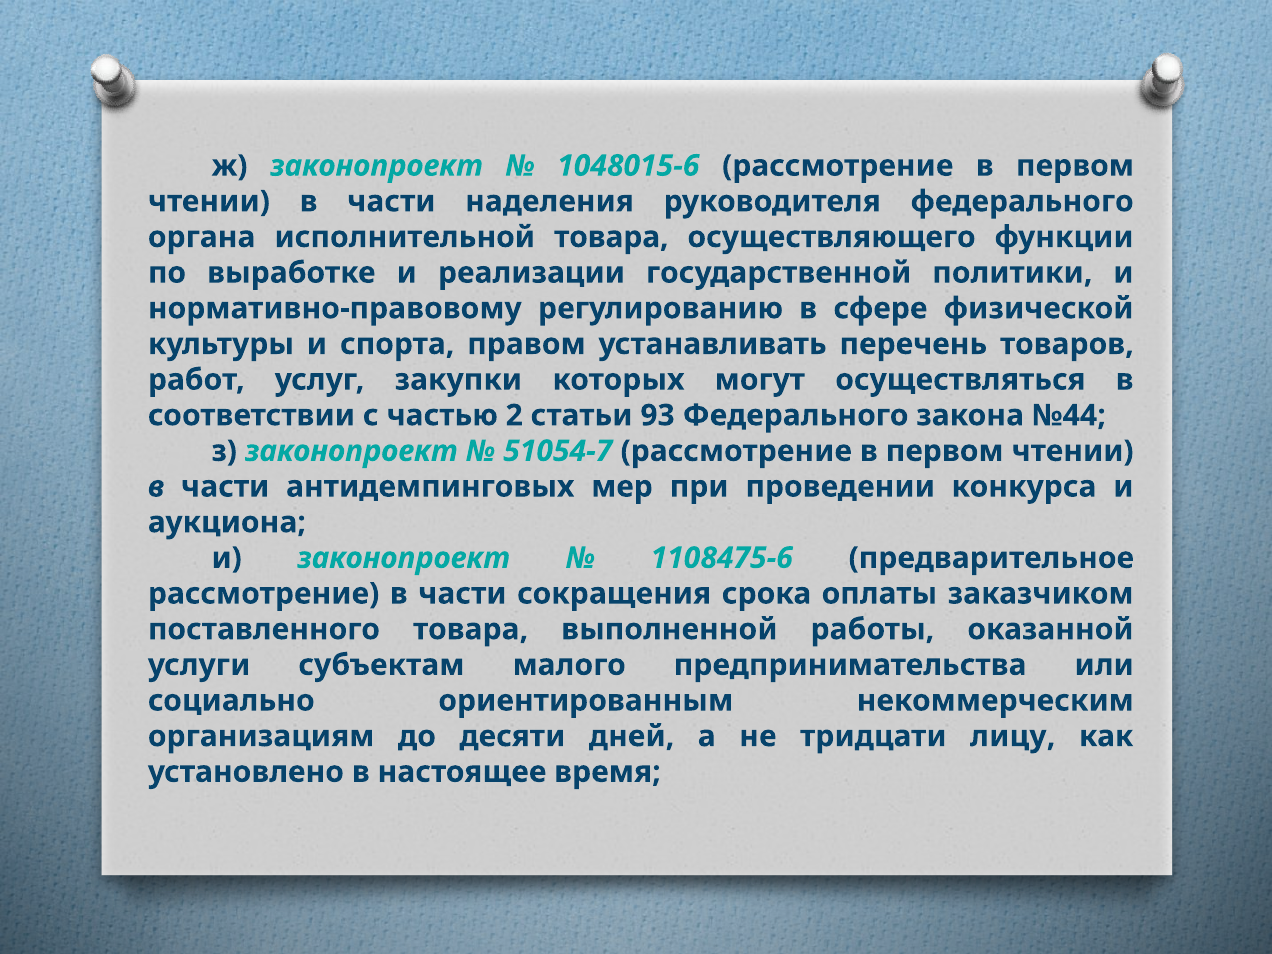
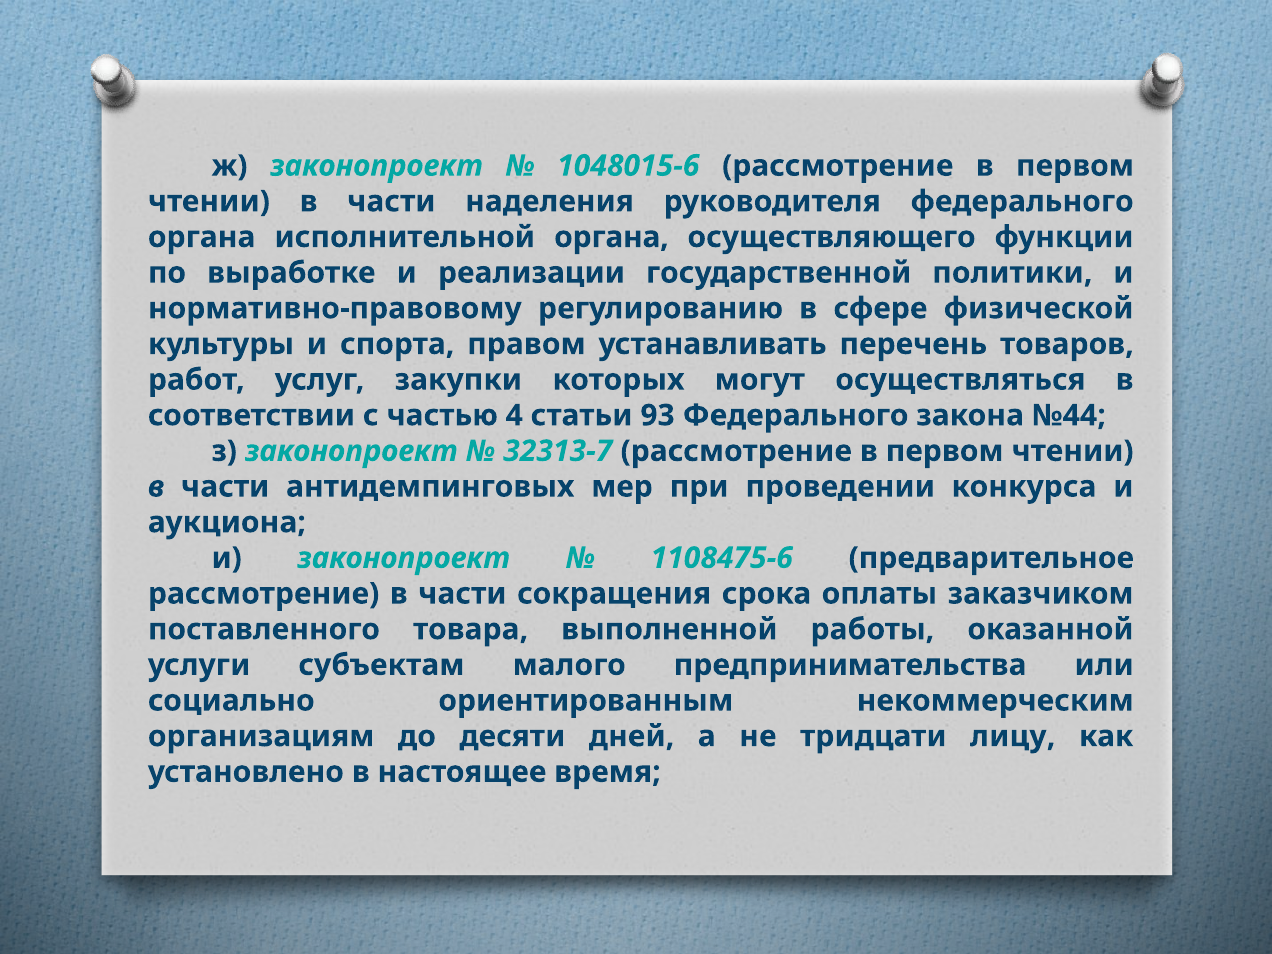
исполнительной товара: товара -> органа
2: 2 -> 4
51054-7: 51054-7 -> 32313-7
